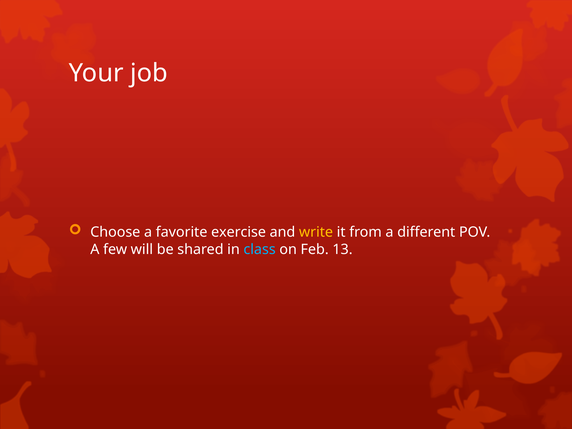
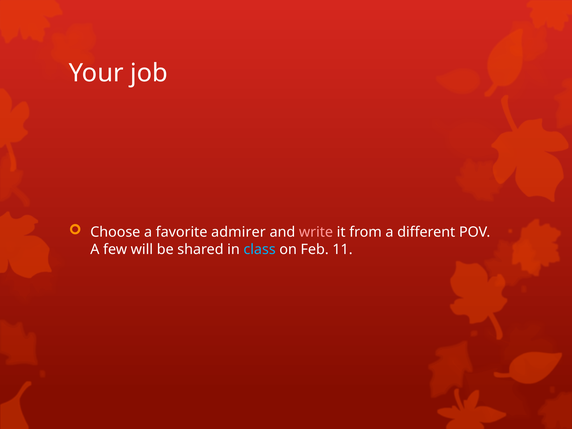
exercise: exercise -> admirer
write colour: yellow -> pink
13: 13 -> 11
